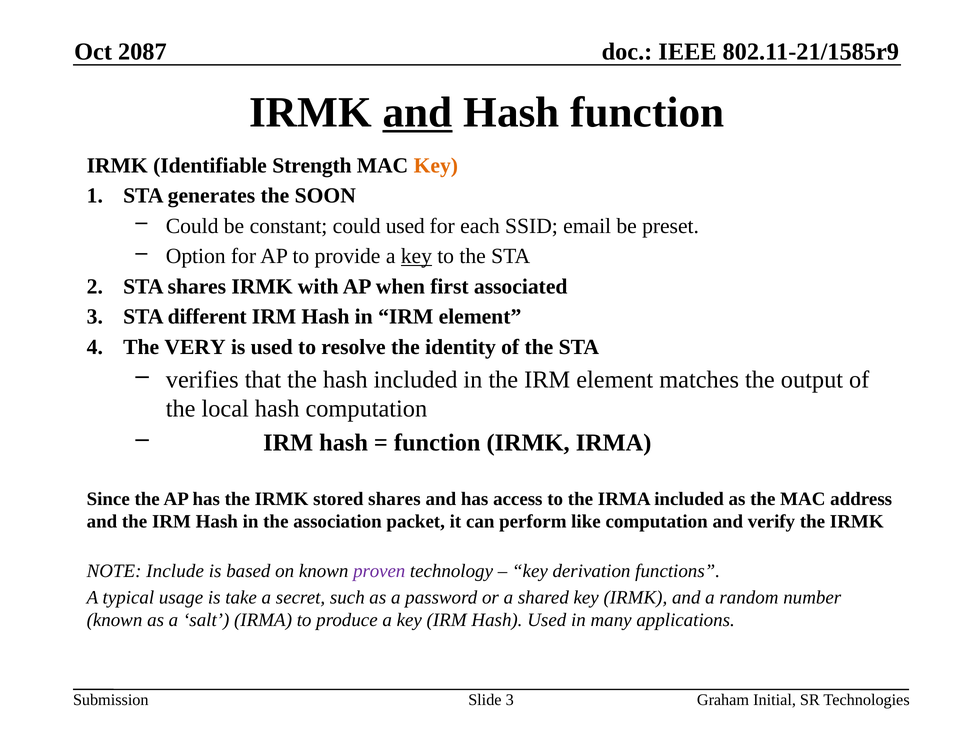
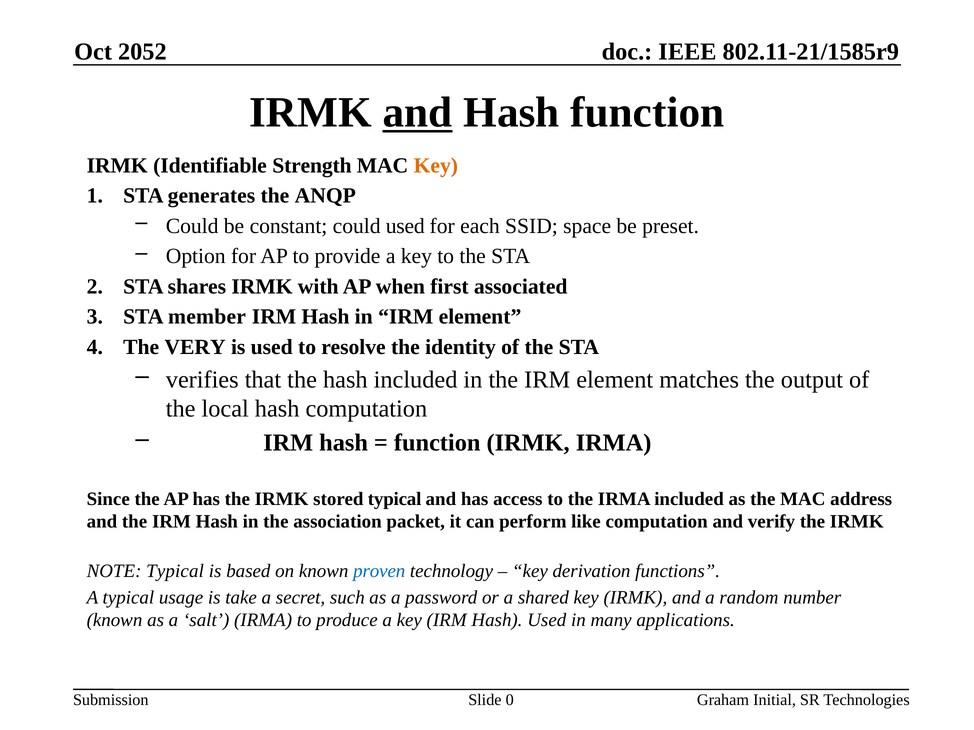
2087: 2087 -> 2052
SOON: SOON -> ANQP
email: email -> space
key at (416, 256) underline: present -> none
different: different -> member
stored shares: shares -> typical
NOTE Include: Include -> Typical
proven colour: purple -> blue
Slide 3: 3 -> 0
